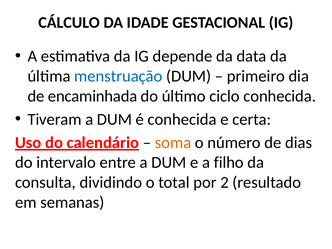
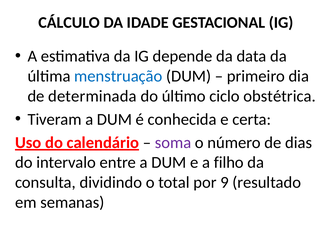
encaminhada: encaminhada -> determinada
ciclo conhecida: conhecida -> obstétrica
soma colour: orange -> purple
2: 2 -> 9
